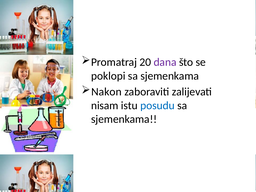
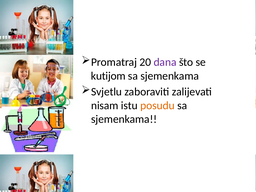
poklopi: poklopi -> kutijom
Nakon: Nakon -> Svjetlu
posudu colour: blue -> orange
